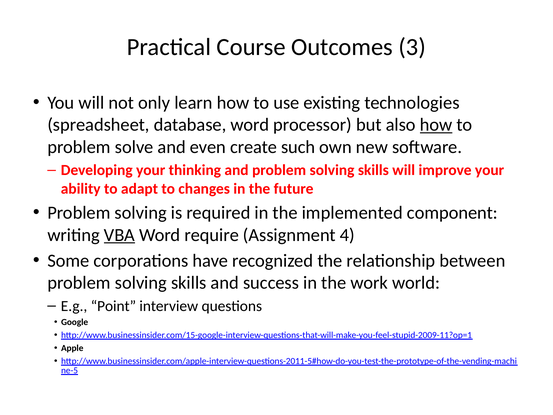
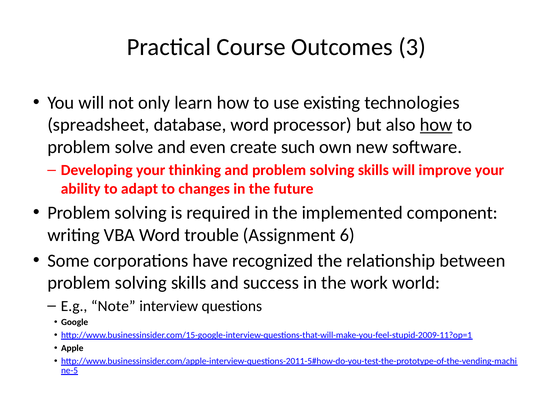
VBA underline: present -> none
require: require -> trouble
4: 4 -> 6
Point: Point -> Note
